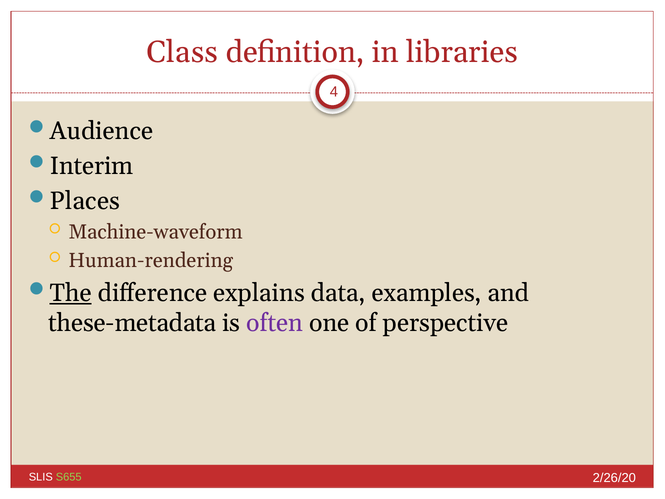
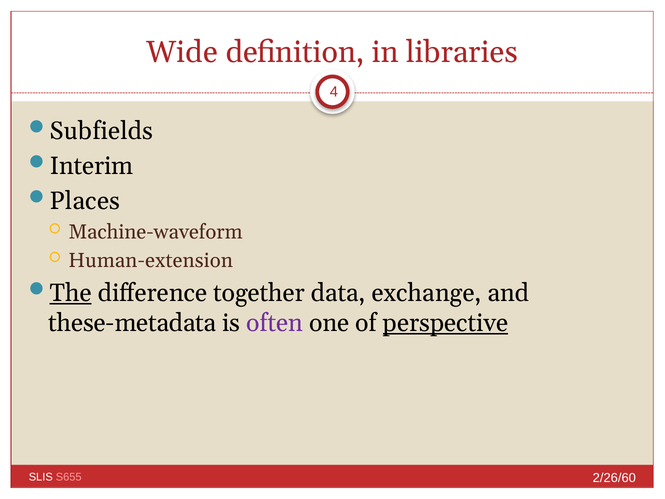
Class: Class -> Wide
Audience: Audience -> Subfields
Human-rendering: Human-rendering -> Human-extension
explains: explains -> together
examples: examples -> exchange
perspective underline: none -> present
S655 colour: light green -> pink
2/26/20: 2/26/20 -> 2/26/60
